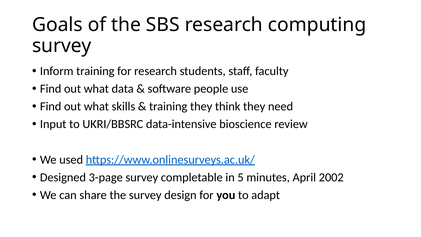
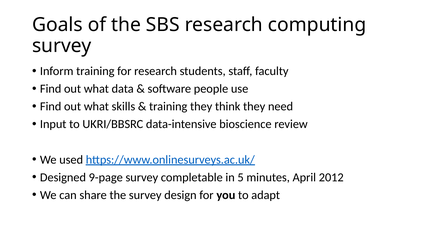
3-page: 3-page -> 9-page
2002: 2002 -> 2012
